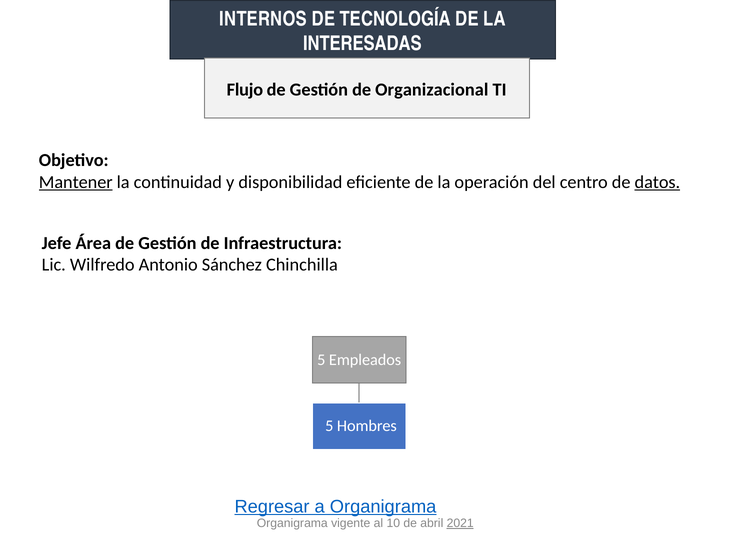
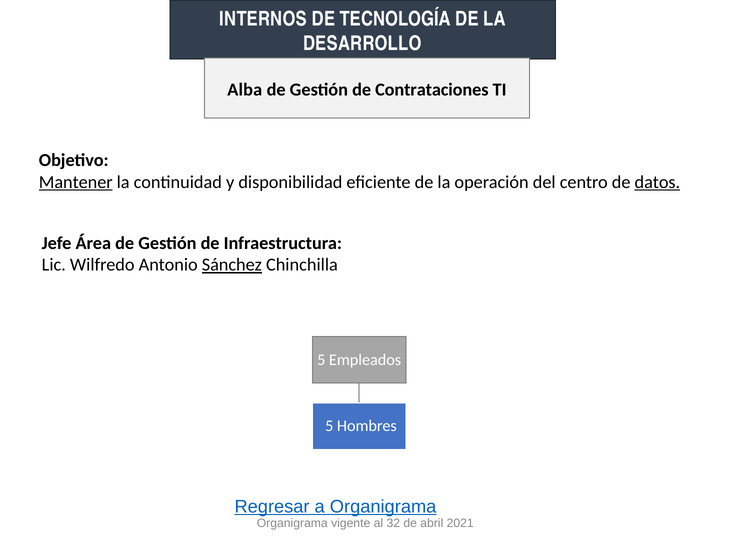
INTERESADAS: INTERESADAS -> DESARROLLO
Flujo: Flujo -> Alba
Organizacional: Organizacional -> Contrataciones
Sánchez underline: none -> present
10: 10 -> 32
2021 underline: present -> none
